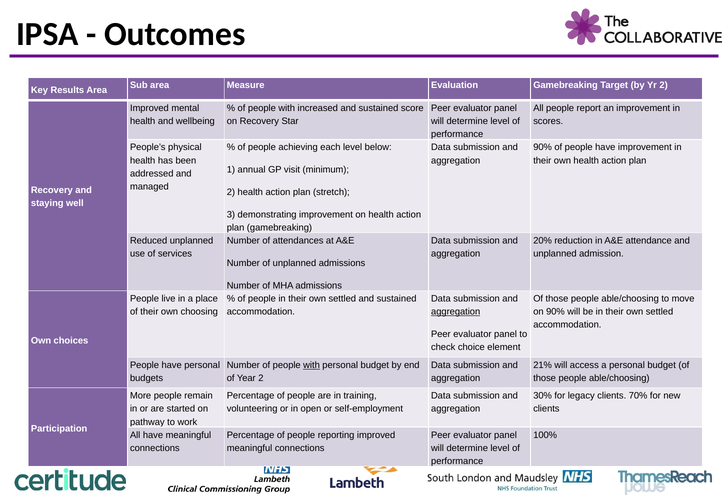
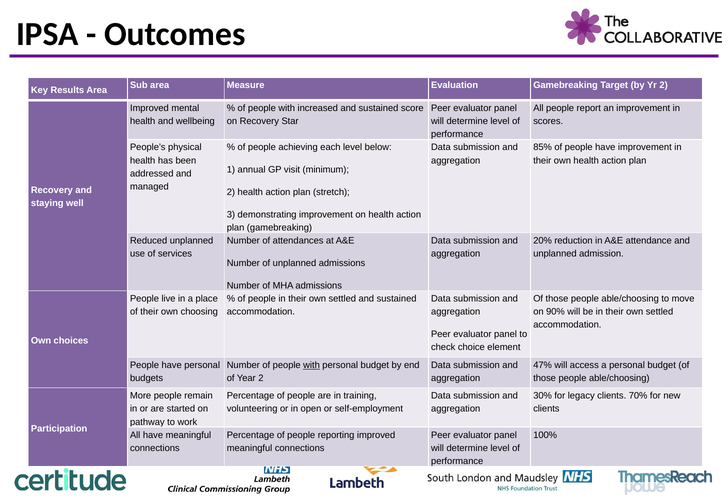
90% at (543, 147): 90% -> 85%
aggregation at (456, 312) underline: present -> none
21%: 21% -> 47%
